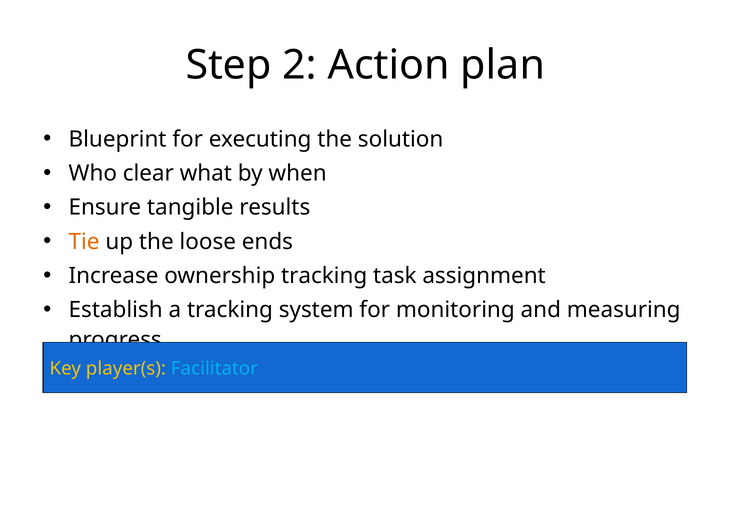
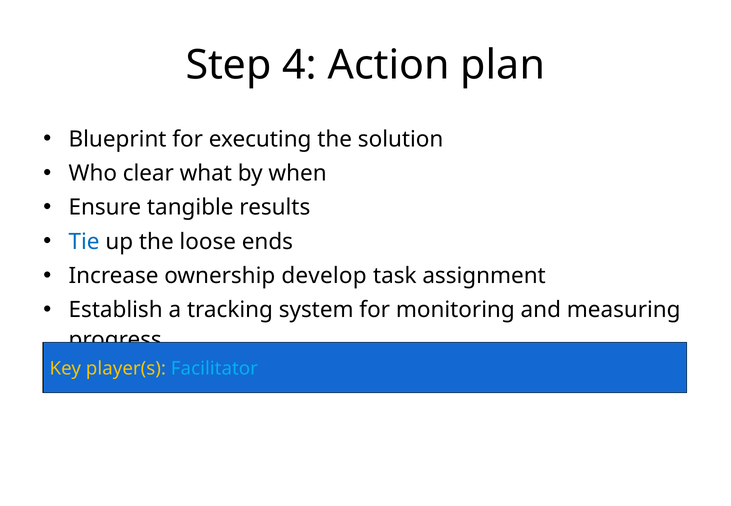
2: 2 -> 4
Tie colour: orange -> blue
ownership tracking: tracking -> develop
